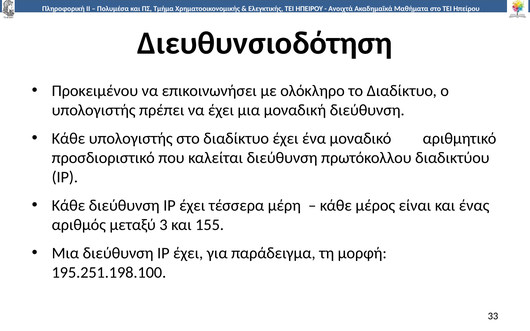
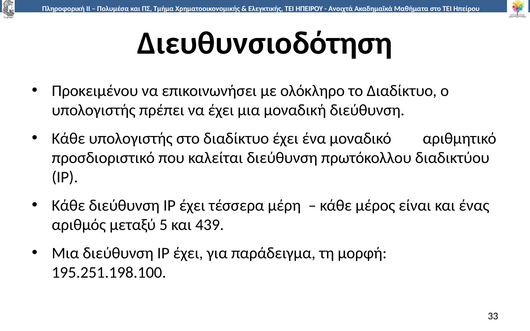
μεταξύ 3: 3 -> 5
155: 155 -> 439
